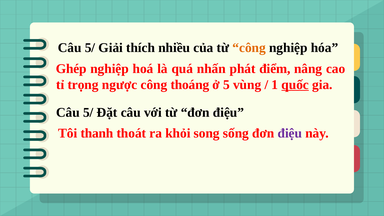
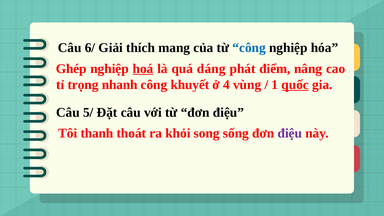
5/ at (90, 48): 5/ -> 6/
nhiều: nhiều -> mang
công at (249, 48) colour: orange -> blue
hoá underline: none -> present
nhấn: nhấn -> dáng
ngược: ngược -> nhanh
thoáng: thoáng -> khuyết
5: 5 -> 4
